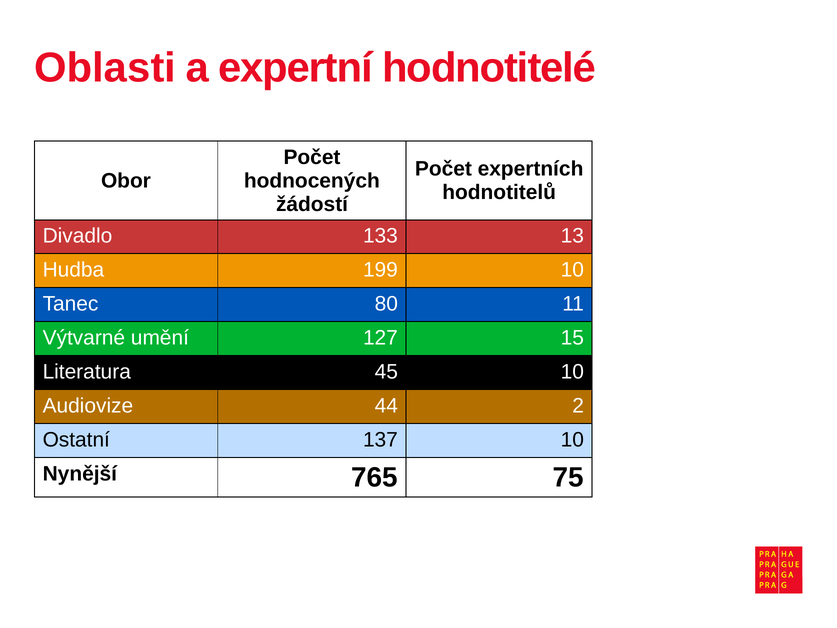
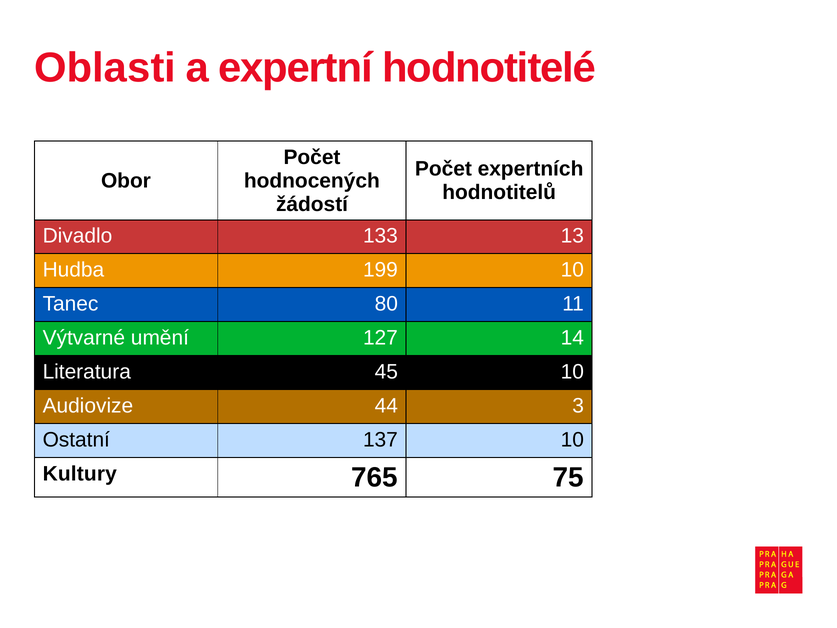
15: 15 -> 14
2: 2 -> 3
Nynější: Nynější -> Kultury
